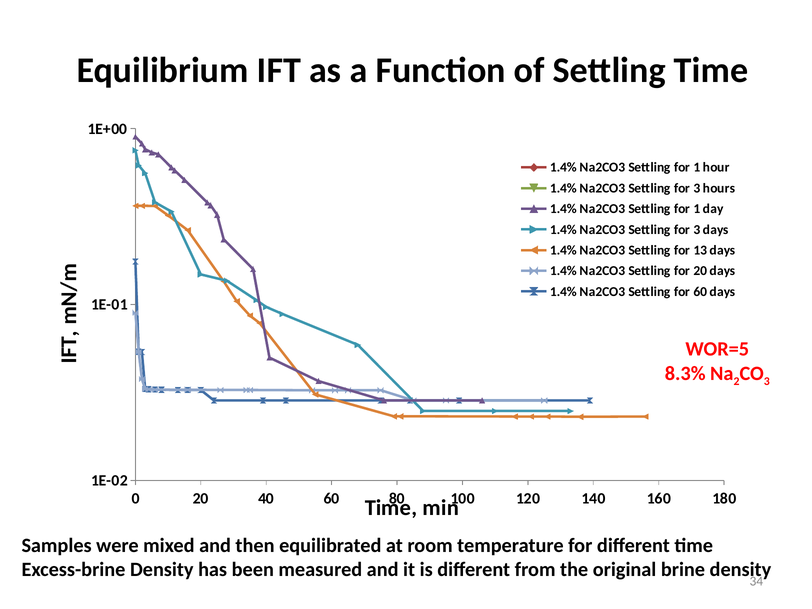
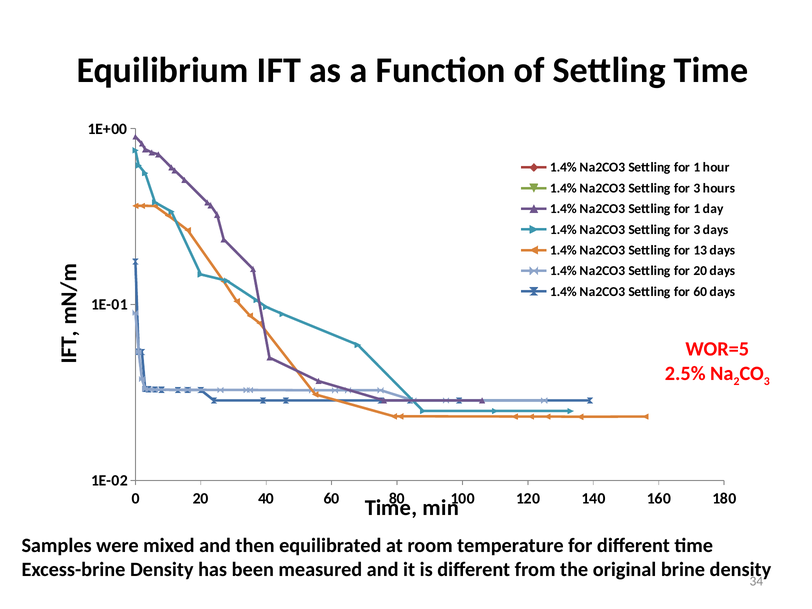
8.3%: 8.3% -> 2.5%
